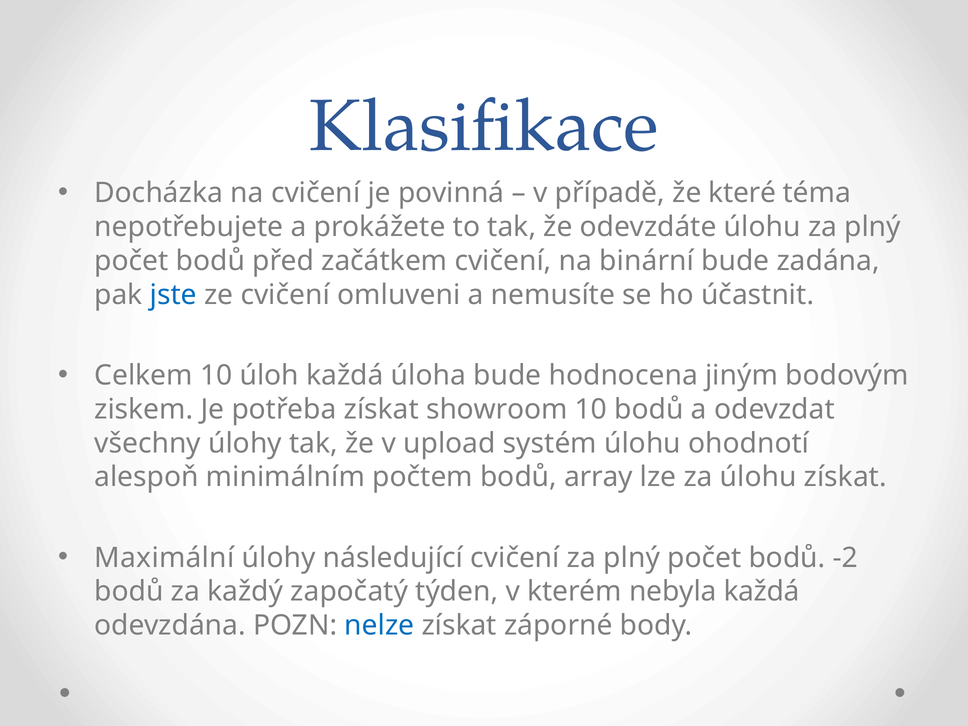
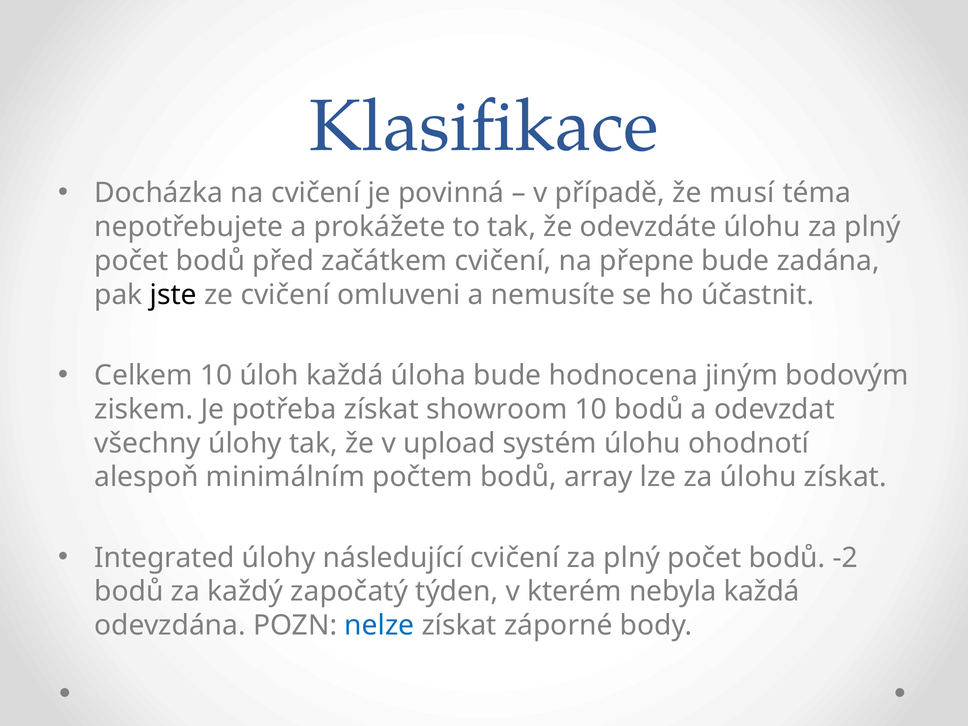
které: které -> musí
binární: binární -> přepne
jste colour: blue -> black
Maximální: Maximální -> Integrated
